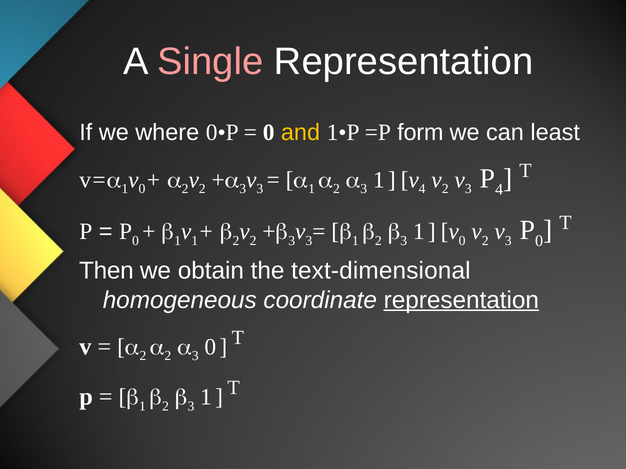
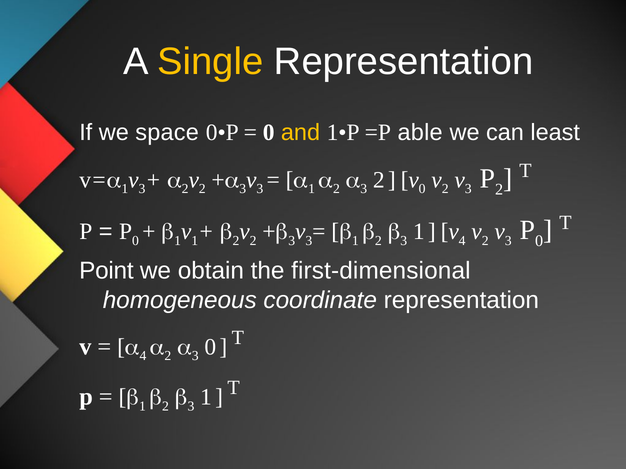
Single colour: pink -> yellow
where: where -> space
form: form -> able
1 v 0: 0 -> 3
1 at (379, 180): 1 -> 2
v 4: 4 -> 0
P 4: 4 -> 2
0 at (462, 241): 0 -> 4
Then: Then -> Point
text-dimensional: text-dimensional -> first-dimensional
representation at (461, 300) underline: present -> none
2 at (143, 356): 2 -> 4
